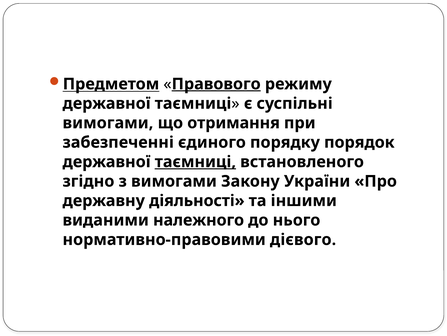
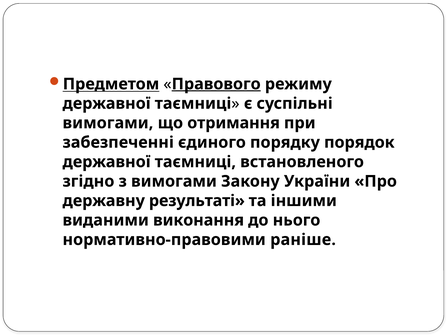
таємниці at (195, 161) underline: present -> none
діяльності: діяльності -> результаті
належного: належного -> виконання
дієвого: дієвого -> раніше
